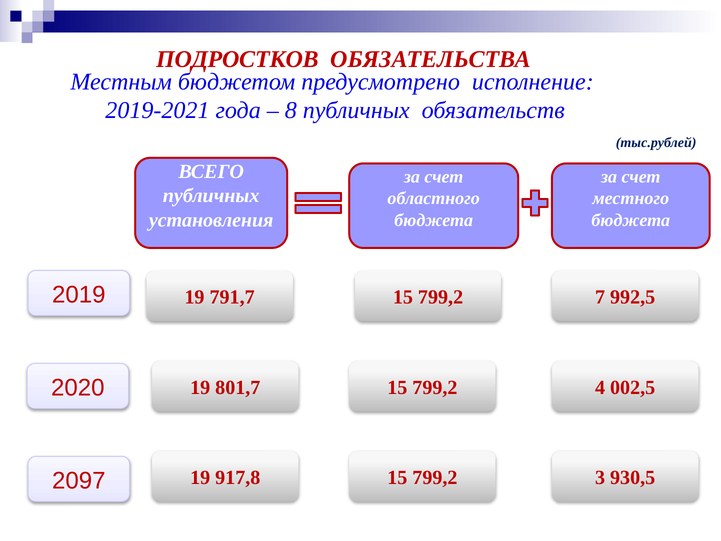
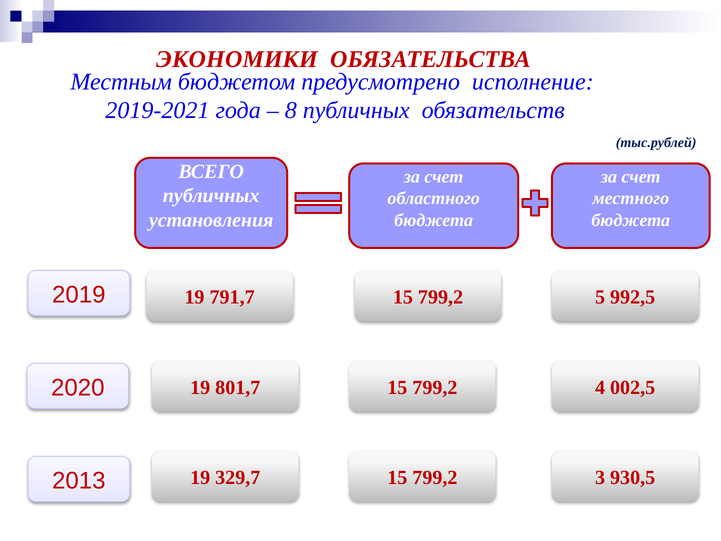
ПОДРОСТКОВ: ПОДРОСТКОВ -> ЭКОНОМИКИ
7: 7 -> 5
917,8: 917,8 -> 329,7
2097: 2097 -> 2013
